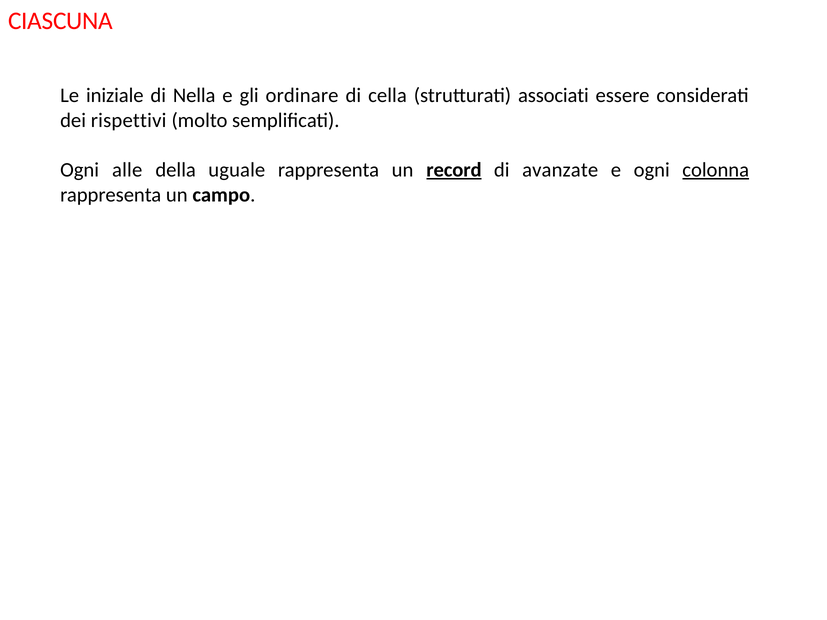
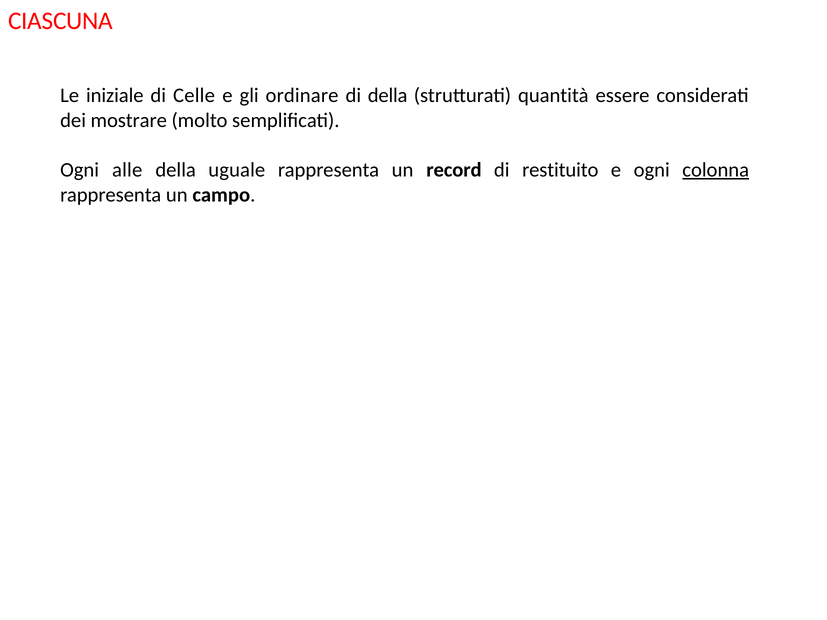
Nella: Nella -> Celle
di cella: cella -> della
associati: associati -> quantità
rispettivi: rispettivi -> mostrare
record underline: present -> none
avanzate: avanzate -> restituito
